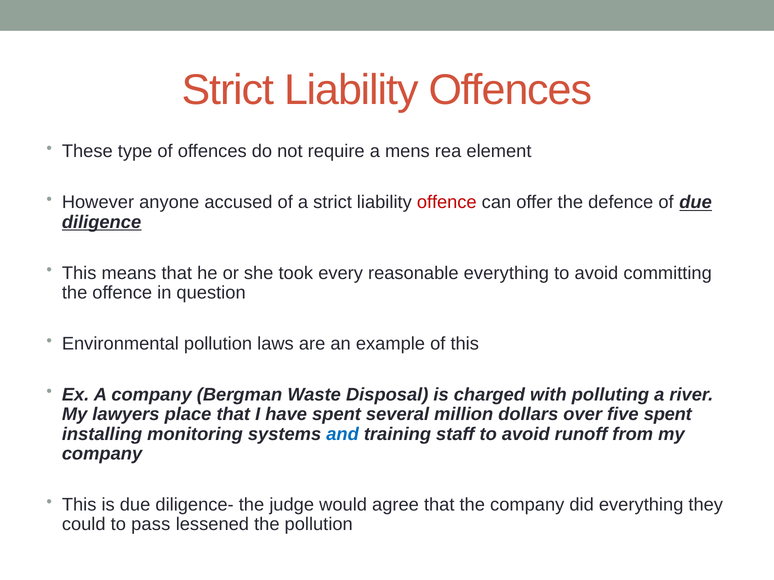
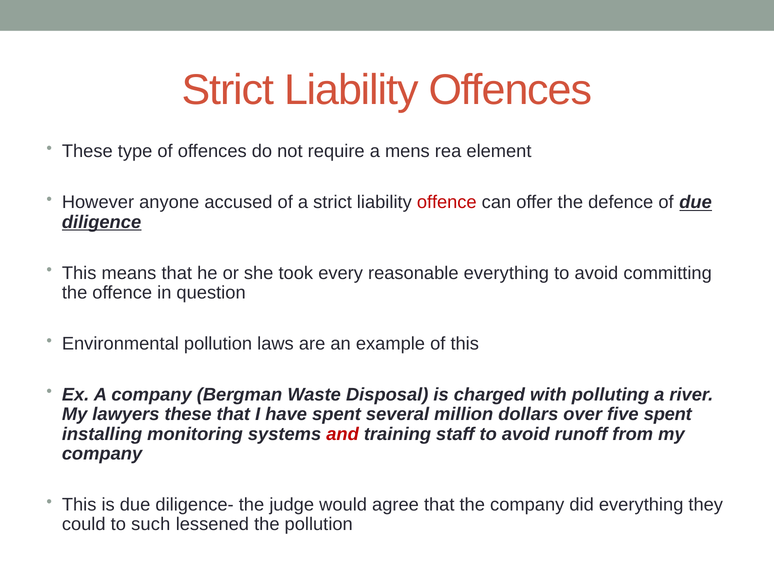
lawyers place: place -> these
and colour: blue -> red
pass: pass -> such
